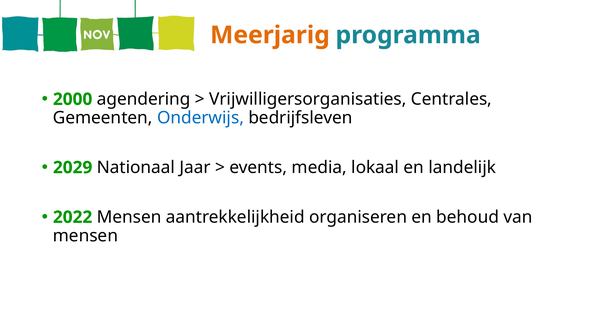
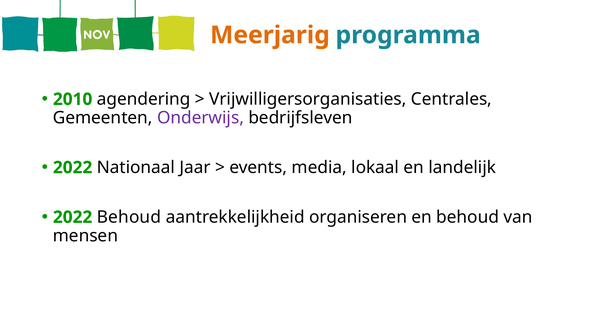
2000: 2000 -> 2010
Onderwijs colour: blue -> purple
2029 at (73, 168): 2029 -> 2022
2022 Mensen: Mensen -> Behoud
